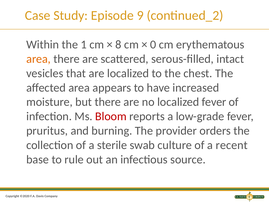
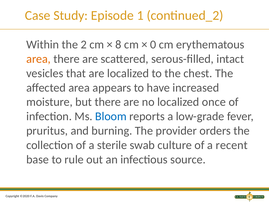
9: 9 -> 1
1: 1 -> 2
localized fever: fever -> once
Bloom colour: red -> blue
